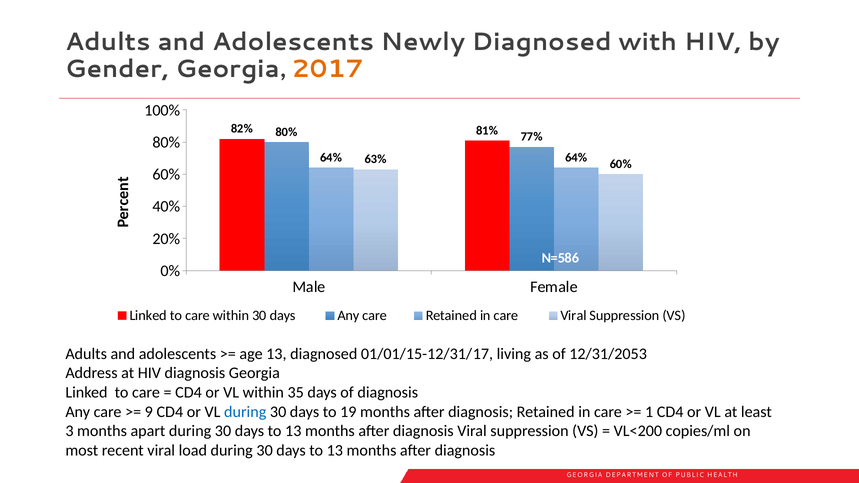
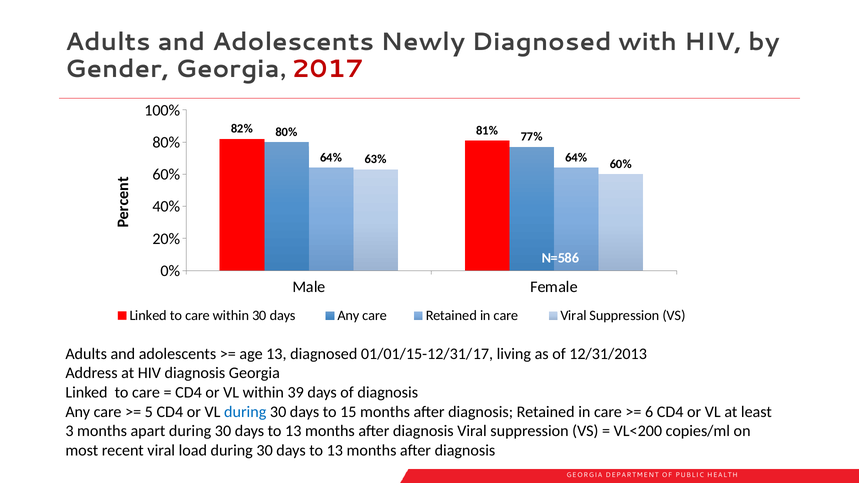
2017 colour: orange -> red
12/31/2053: 12/31/2053 -> 12/31/2013
35: 35 -> 39
9: 9 -> 5
19: 19 -> 15
1: 1 -> 6
